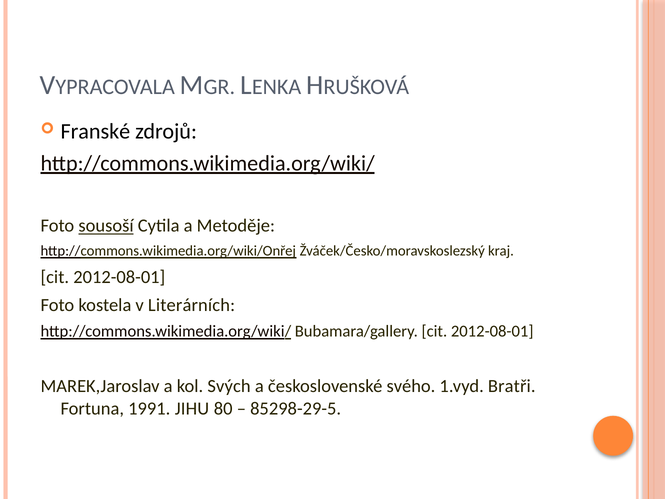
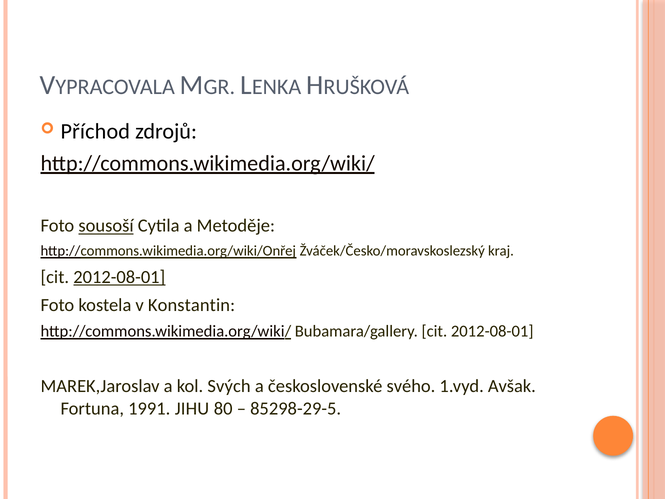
Franské: Franské -> Příchod
2012-08-01 at (119, 277) underline: none -> present
Literárních: Literárních -> Konstantin
Bratři: Bratři -> Avšak
